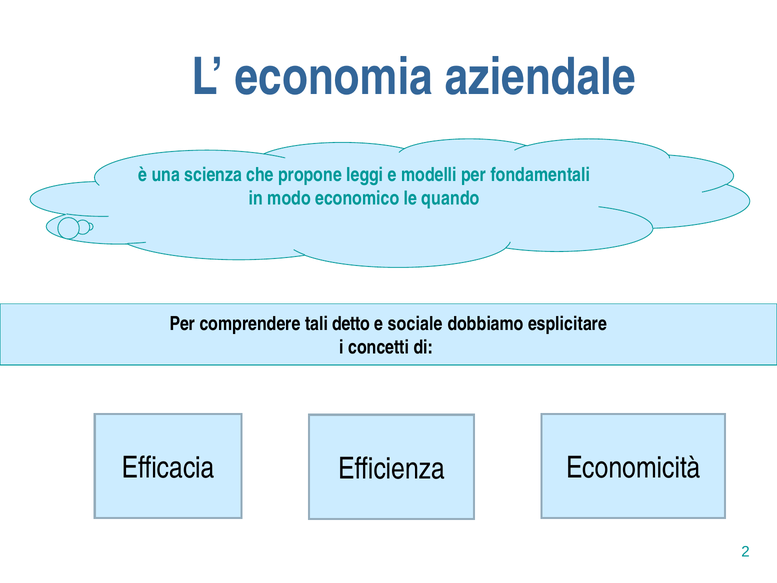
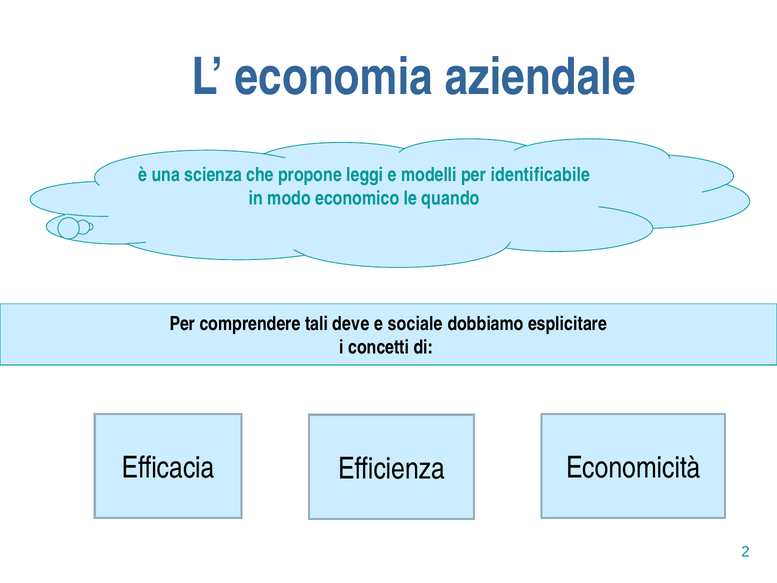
fondamentali: fondamentali -> identificabile
detto: detto -> deve
